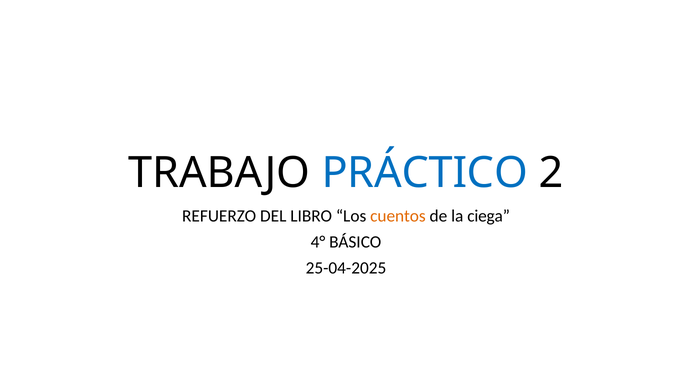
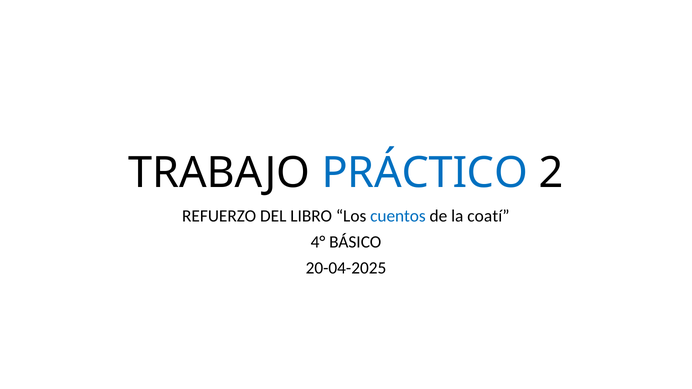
cuentos colour: orange -> blue
ciega: ciega -> coatí
25-04-2025: 25-04-2025 -> 20-04-2025
